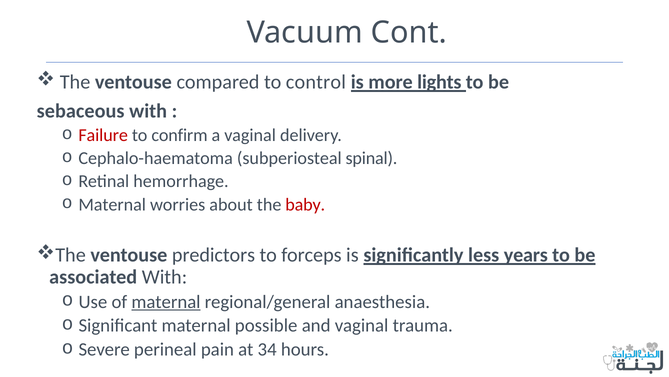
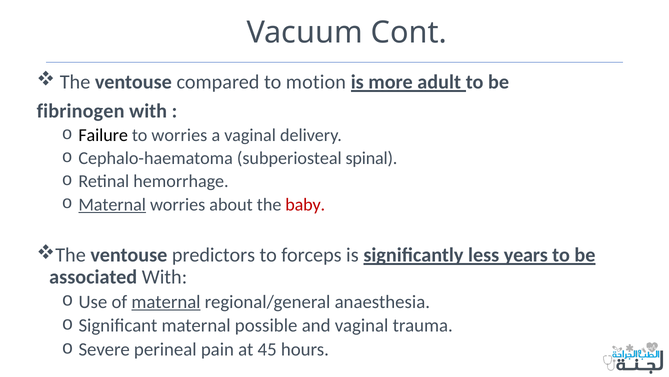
control: control -> motion
lights: lights -> adult
sebaceous: sebaceous -> fibrinogen
Failure colour: red -> black
to confirm: confirm -> worries
Maternal at (112, 204) underline: none -> present
34: 34 -> 45
